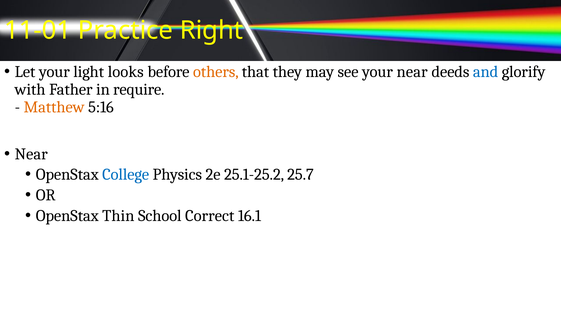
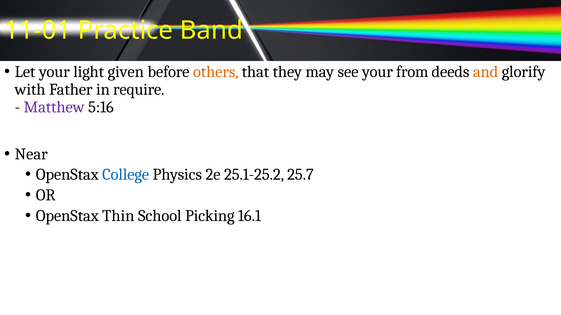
Right: Right -> Band
looks: looks -> given
your near: near -> from
and colour: blue -> orange
Matthew colour: orange -> purple
Correct: Correct -> Picking
